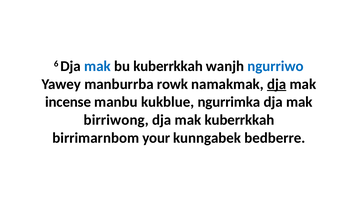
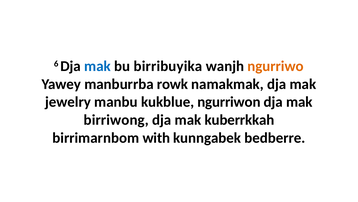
bu kuberrkkah: kuberrkkah -> birribuyika
ngurriwo colour: blue -> orange
dja at (277, 84) underline: present -> none
incense: incense -> jewelry
ngurrimka: ngurrimka -> ngurriwon
your: your -> with
